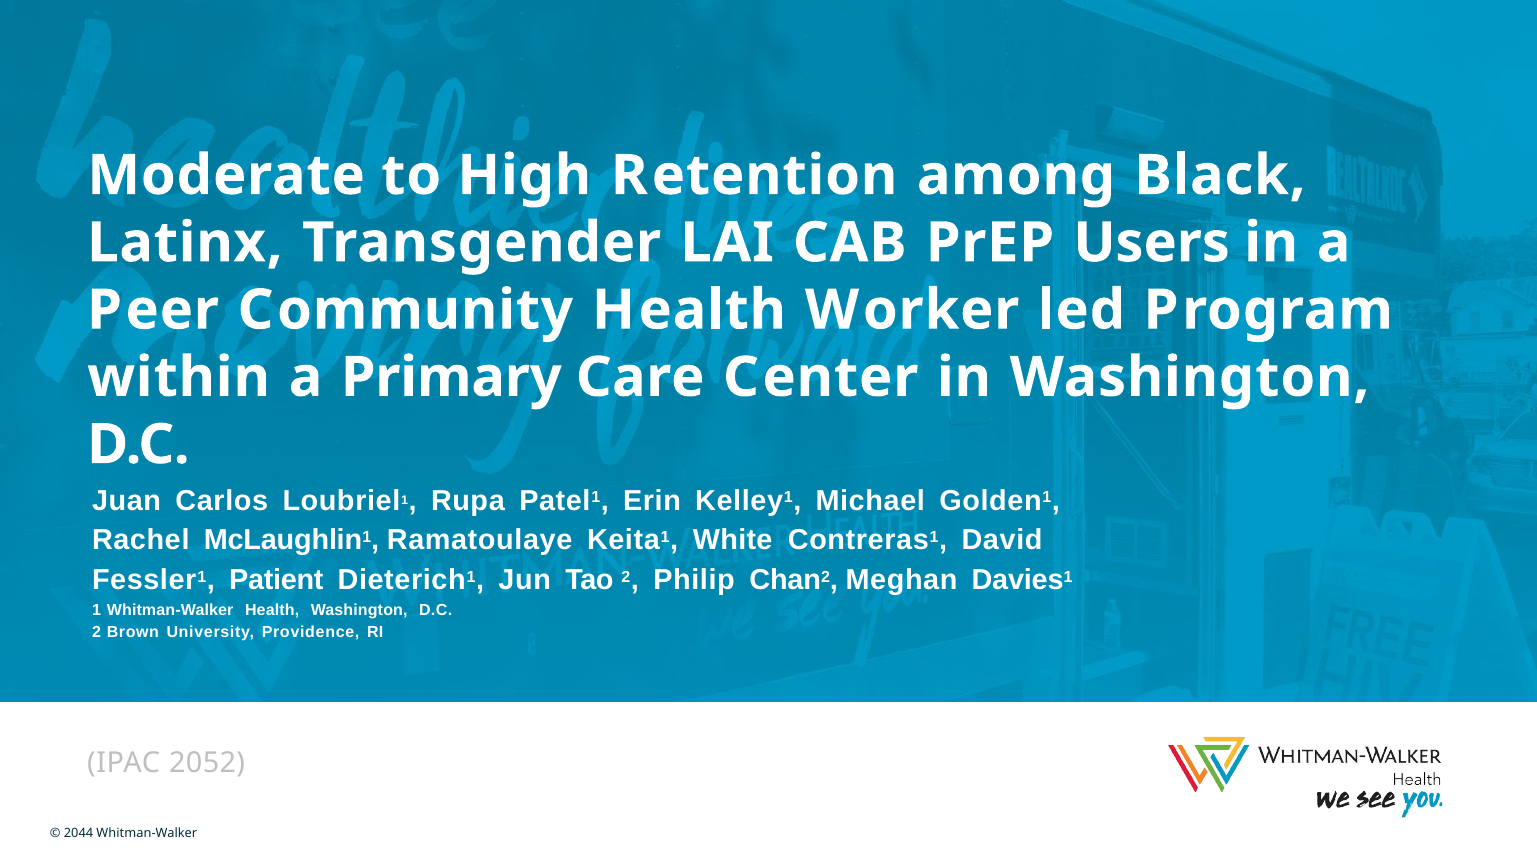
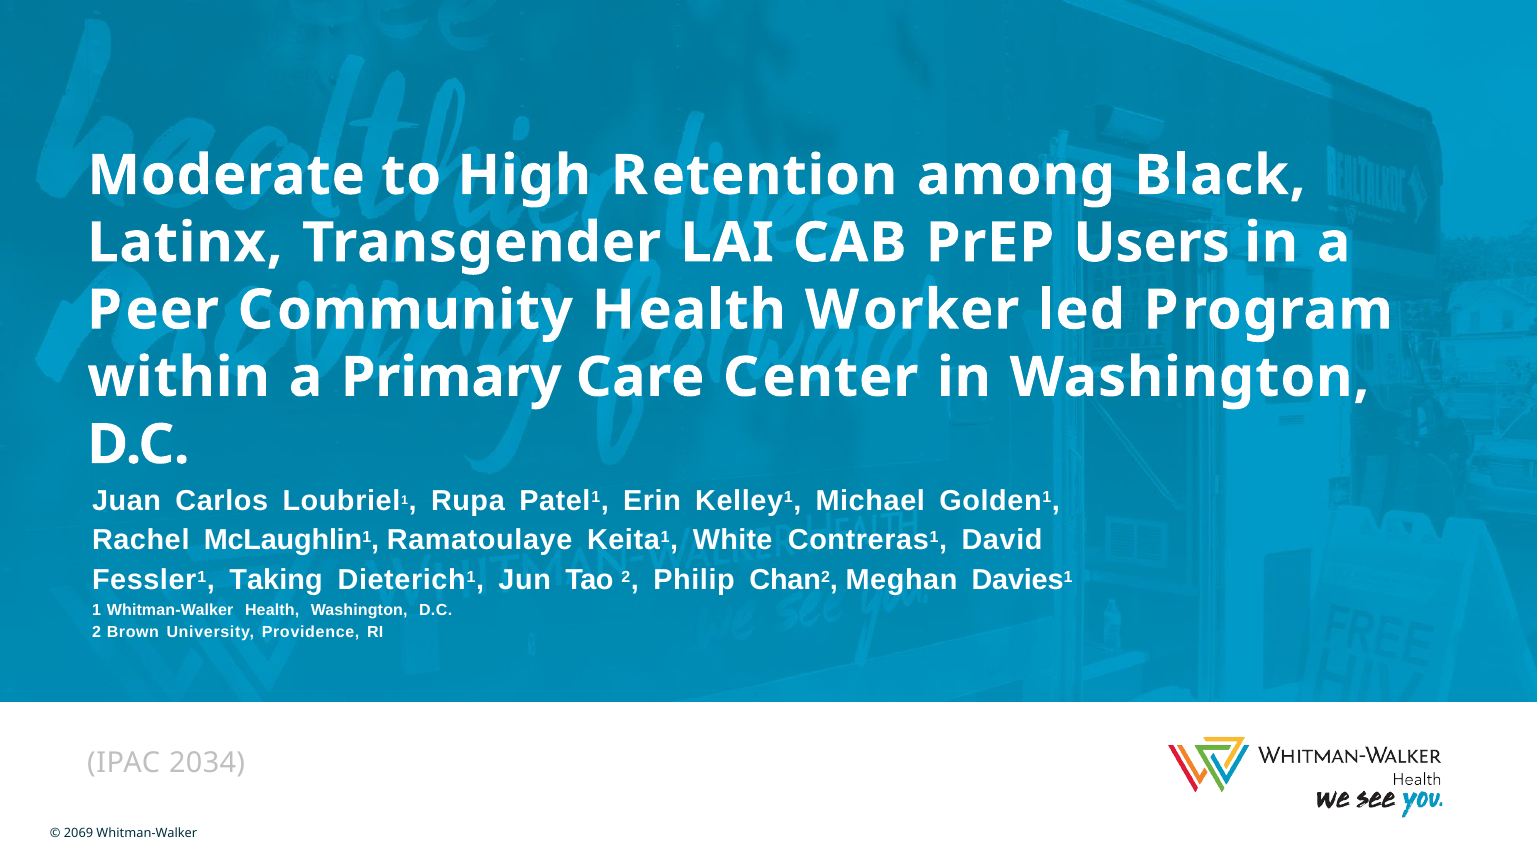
Patient: Patient -> Taking
2052: 2052 -> 2034
2044: 2044 -> 2069
